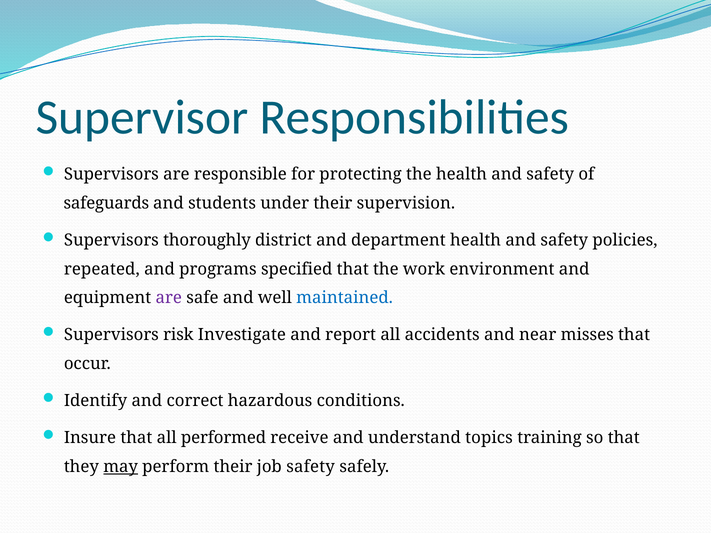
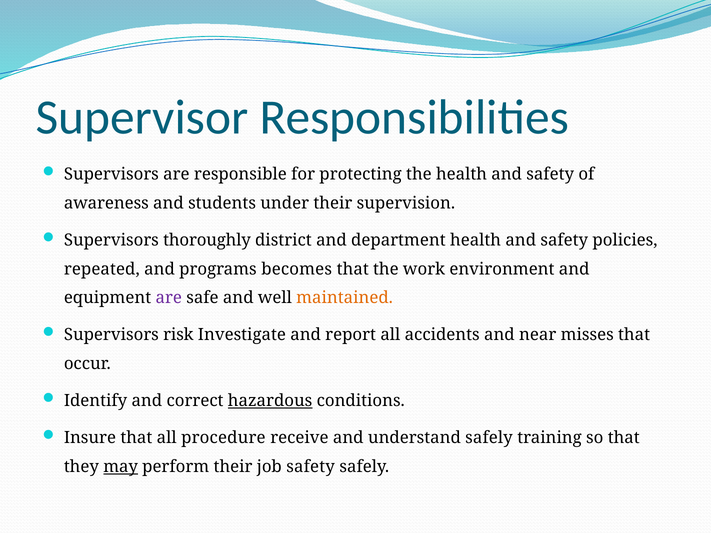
safeguards: safeguards -> awareness
specified: specified -> becomes
maintained colour: blue -> orange
hazardous underline: none -> present
performed: performed -> procedure
understand topics: topics -> safely
